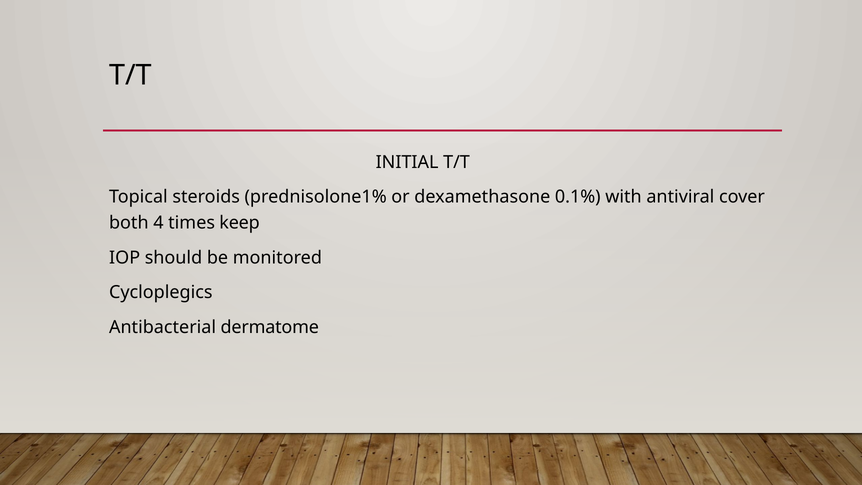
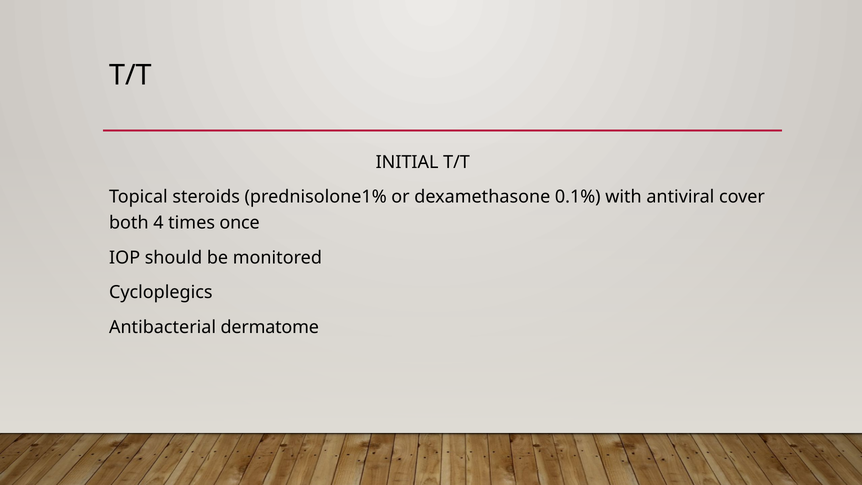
keep: keep -> once
